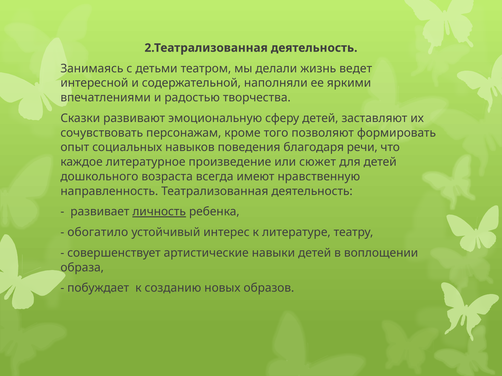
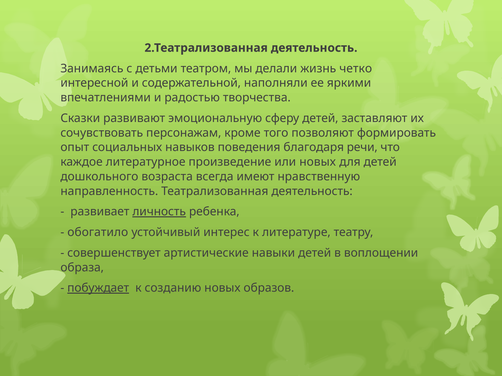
ведет: ведет -> четко
или сюжет: сюжет -> новых
побуждает underline: none -> present
